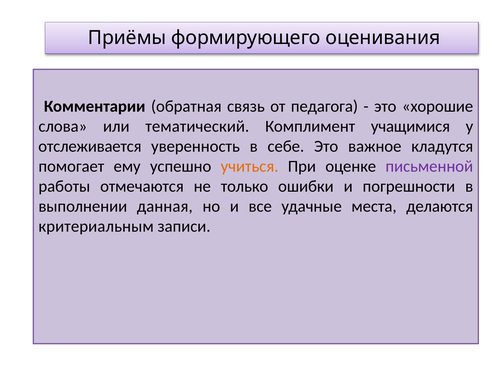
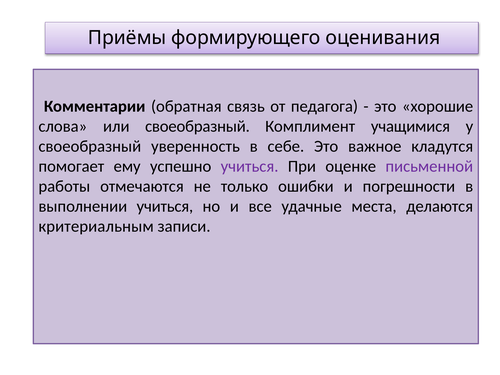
или тематический: тематический -> своеобразный
отслеживается at (90, 146): отслеживается -> своеобразный
учиться at (250, 166) colour: orange -> purple
выполнении данная: данная -> учиться
